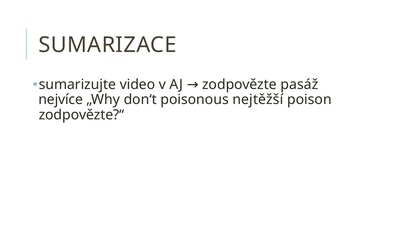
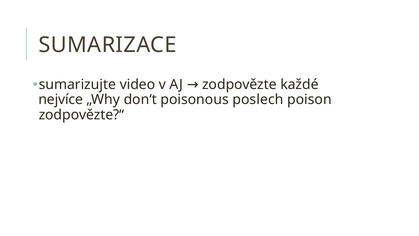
pasáž: pasáž -> každé
nejtěžší: nejtěžší -> poslech
